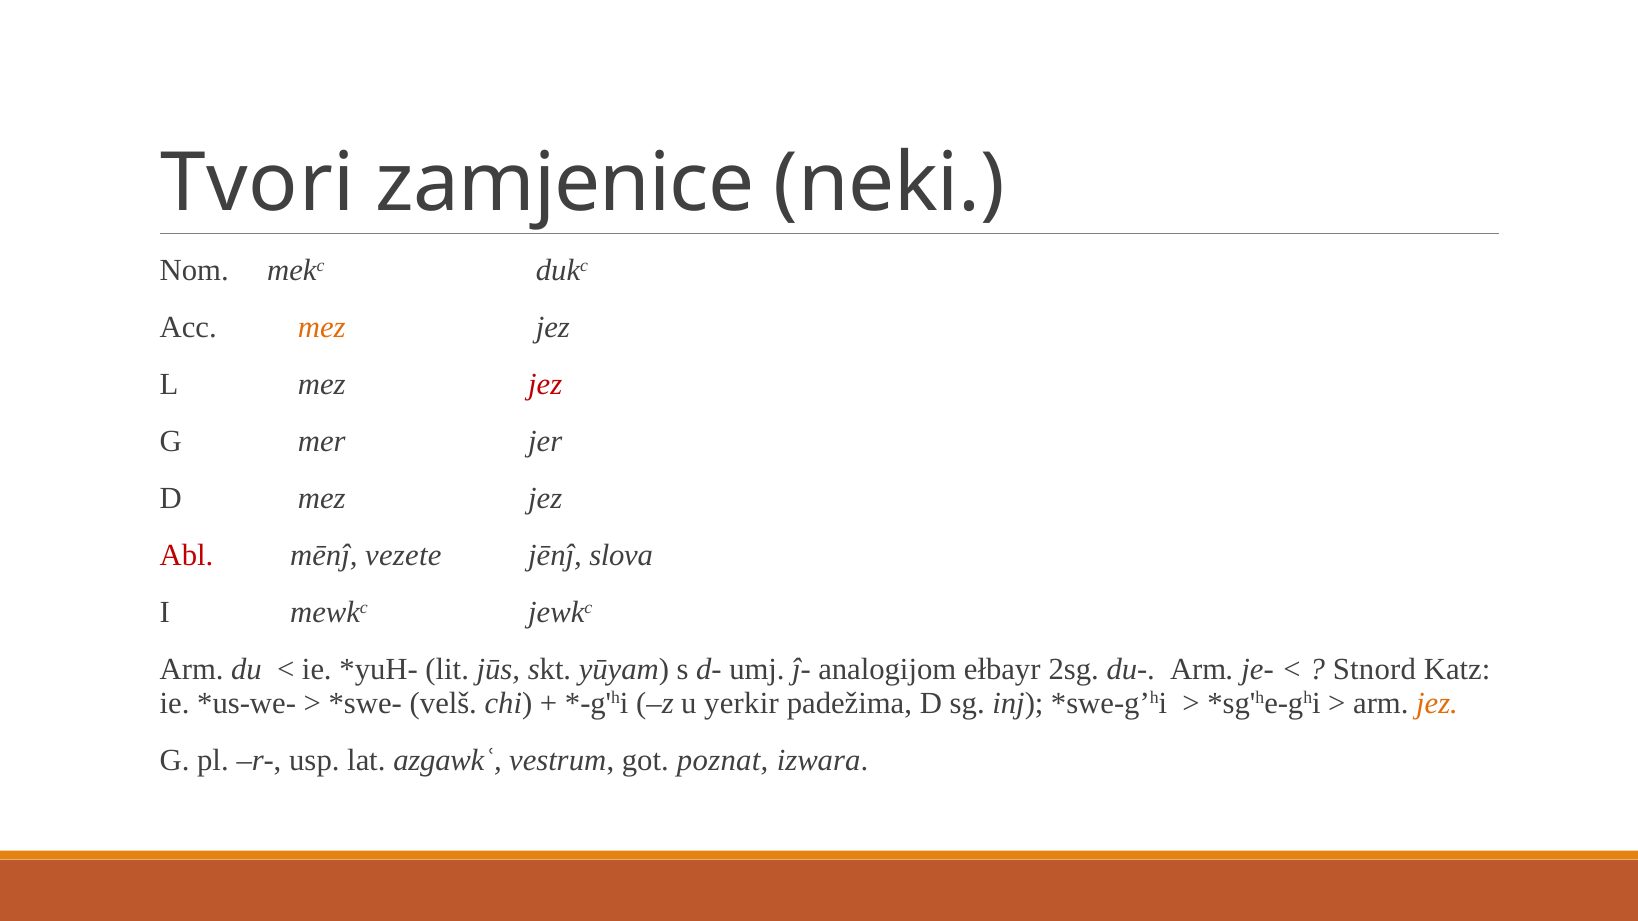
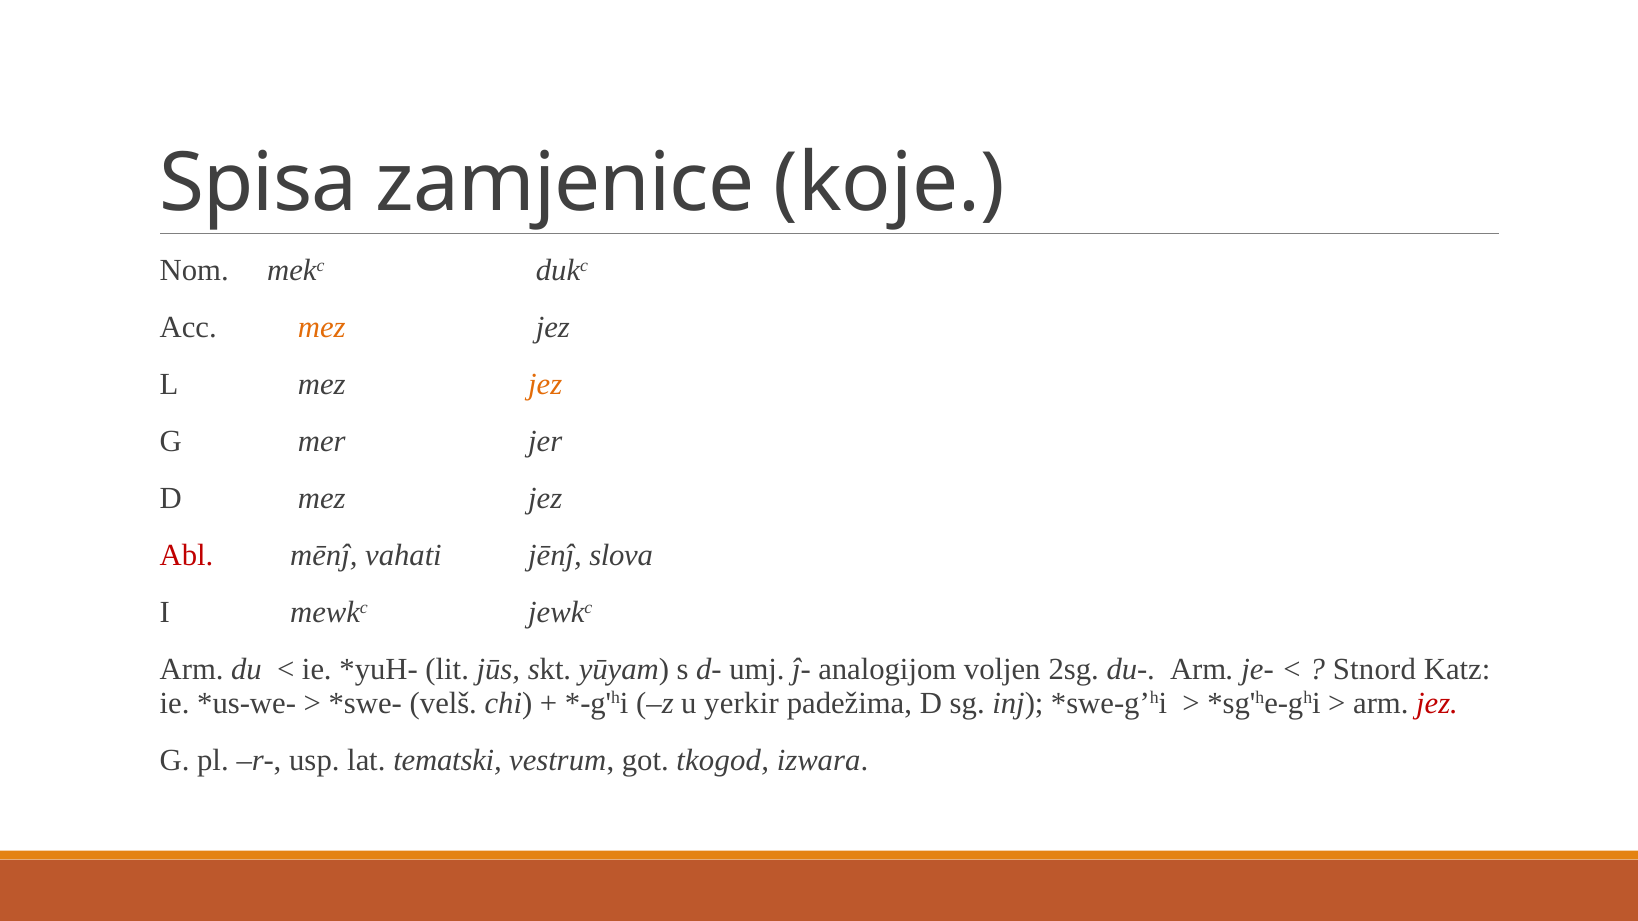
Tvori: Tvori -> Spisa
neki: neki -> koje
jez at (545, 385) colour: red -> orange
vezete: vezete -> vahati
ełbayr: ełbayr -> voljen
jez at (1437, 703) colour: orange -> red
azgawkʿ: azgawkʿ -> tematski
poznat: poznat -> tkogod
